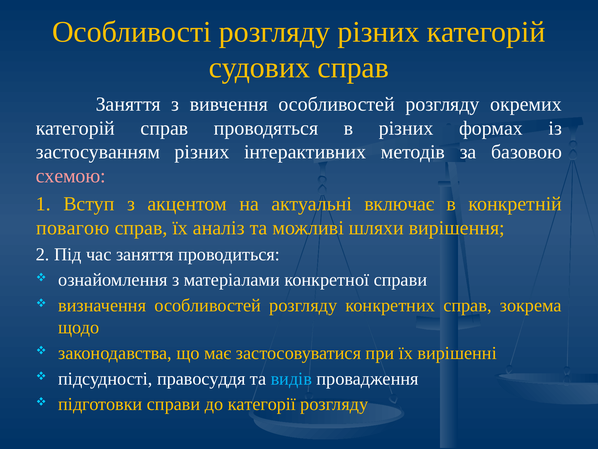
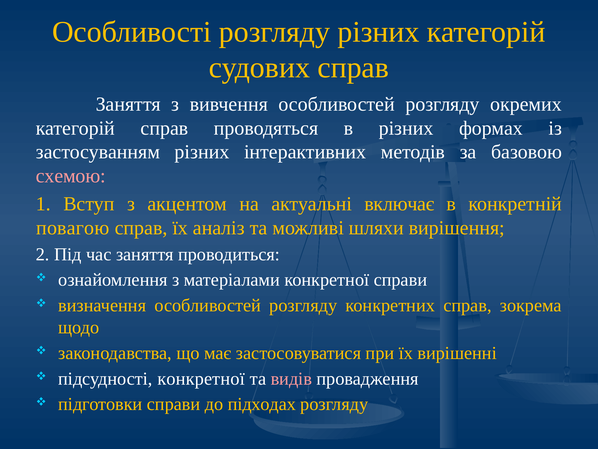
підсудності правосуддя: правосуддя -> конкретної
видів colour: light blue -> pink
категорії: категорії -> підходах
